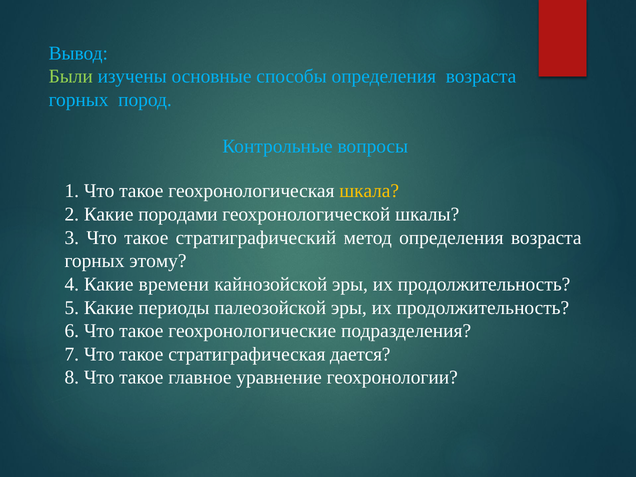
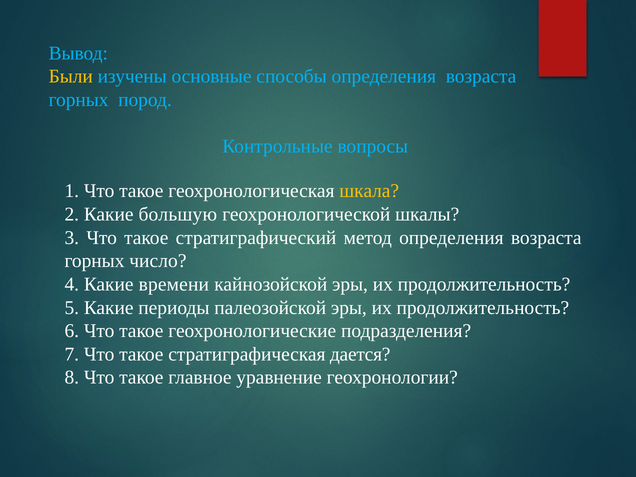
Были colour: light green -> yellow
породами: породами -> большую
этому: этому -> число
